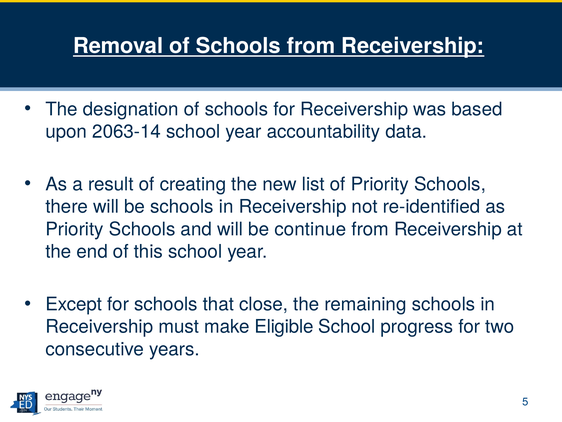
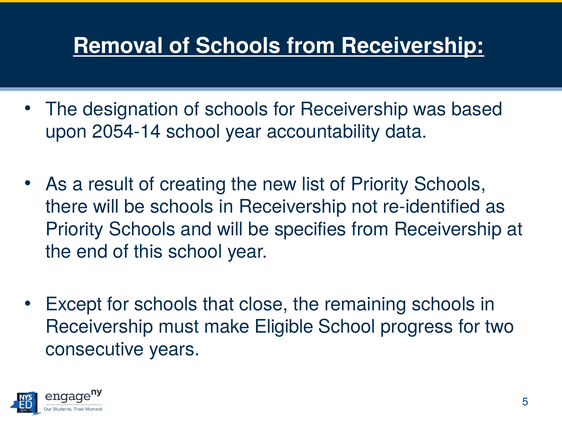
2063-14: 2063-14 -> 2054-14
continue: continue -> specifies
